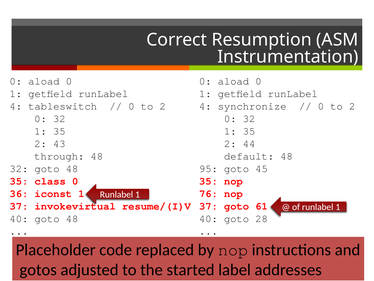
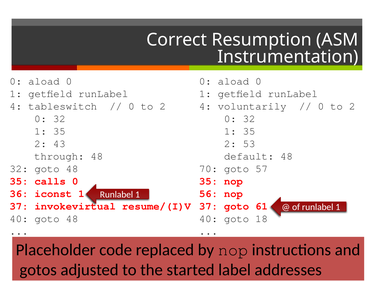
synchronize: synchronize -> voluntarily
44: 44 -> 53
95: 95 -> 70
45: 45 -> 57
class: class -> calls
76: 76 -> 56
28: 28 -> 18
